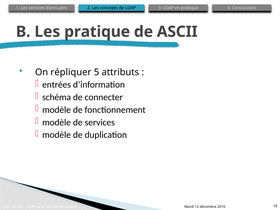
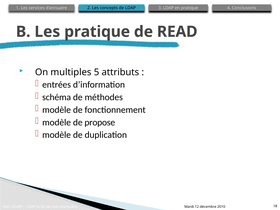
ASCII: ASCII -> READ
répliquer: répliquer -> multiples
connecter: connecter -> méthodes
de services: services -> propose
